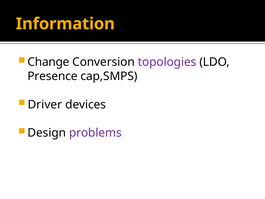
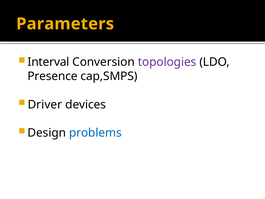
Information: Information -> Parameters
Change: Change -> Interval
problems colour: purple -> blue
